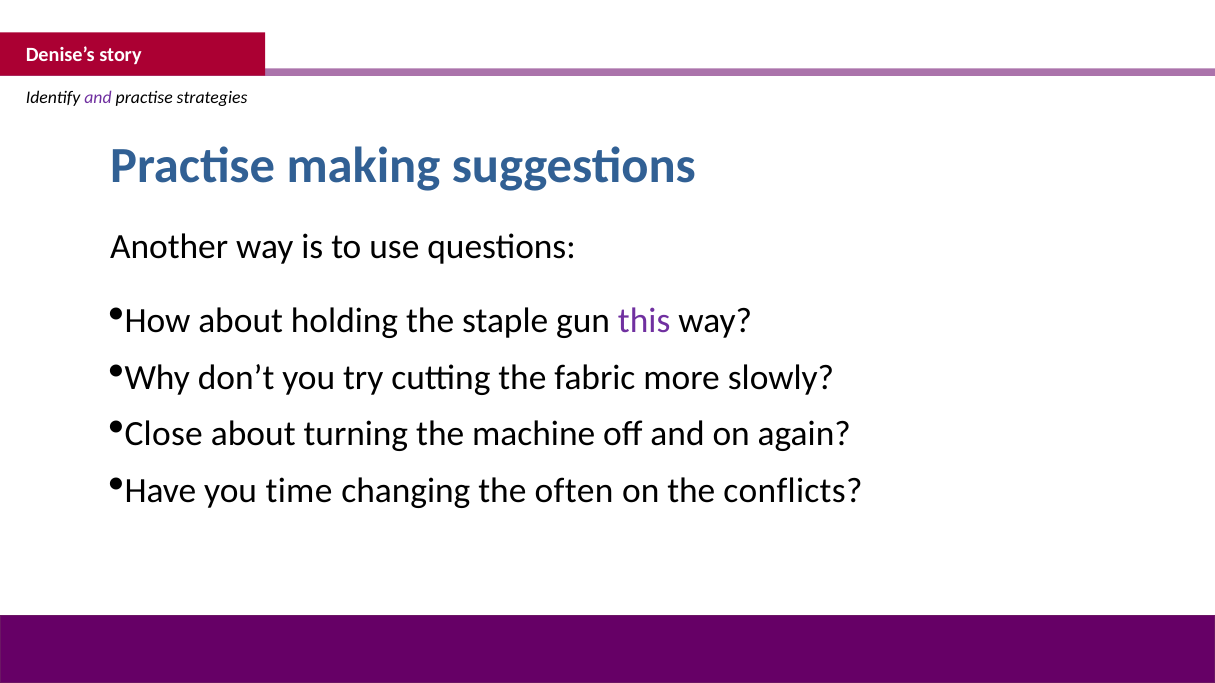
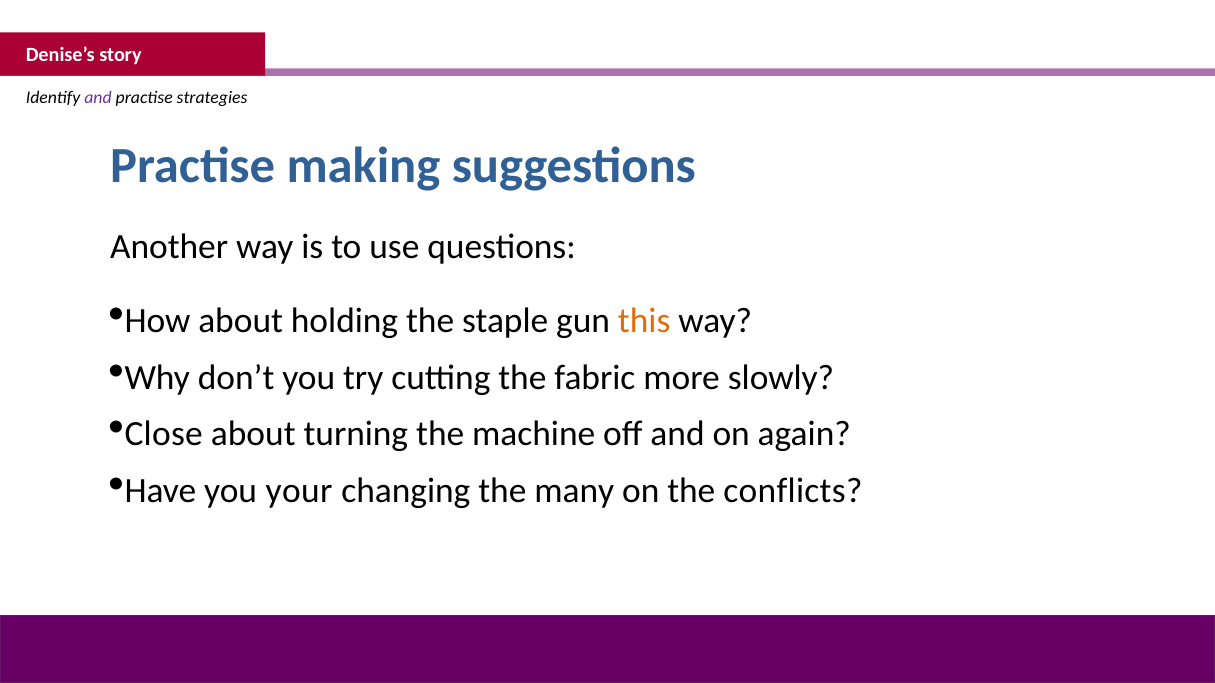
this colour: purple -> orange
time: time -> your
often: often -> many
